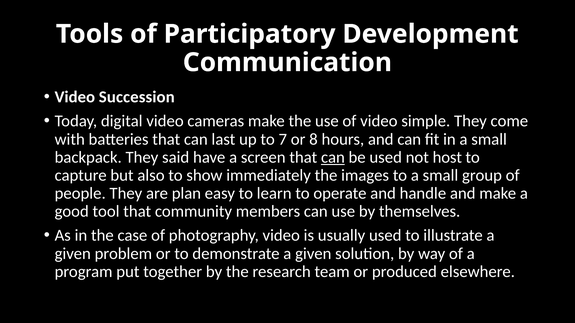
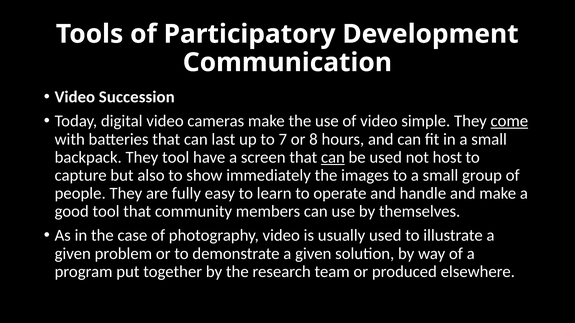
come underline: none -> present
They said: said -> tool
plan: plan -> fully
